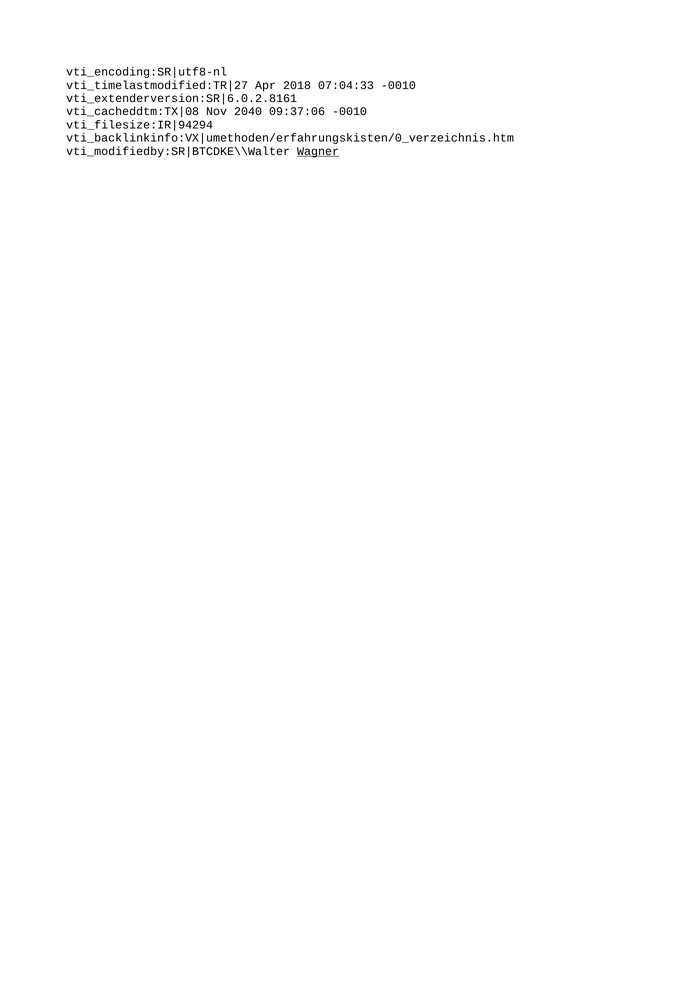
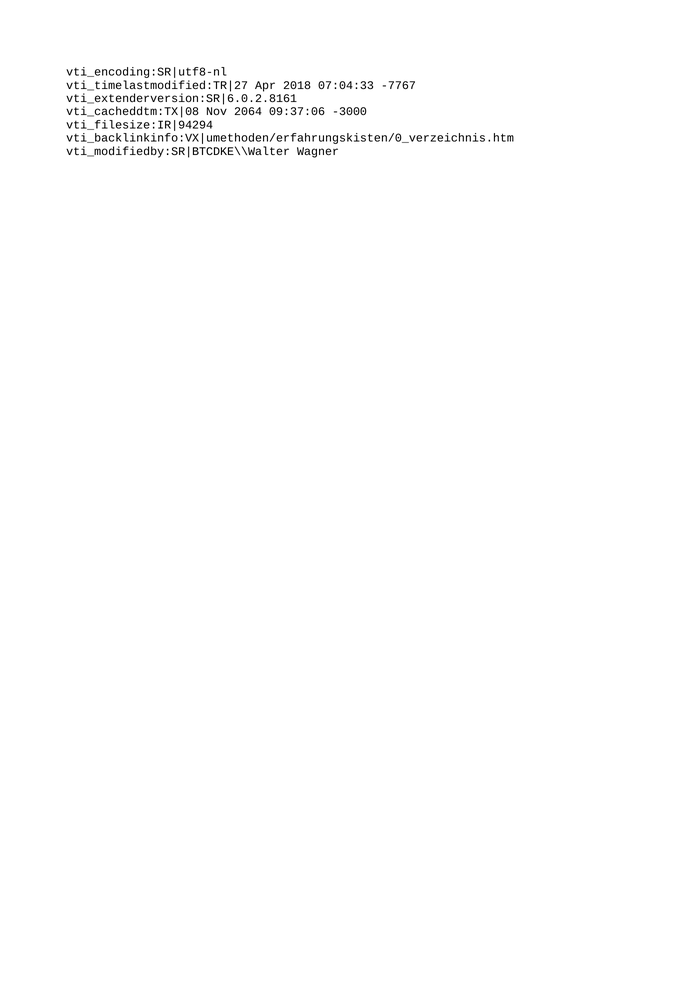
07:04:33 -0010: -0010 -> -7767
2040: 2040 -> 2064
09:37:06 -0010: -0010 -> -3000
Wagner underline: present -> none
